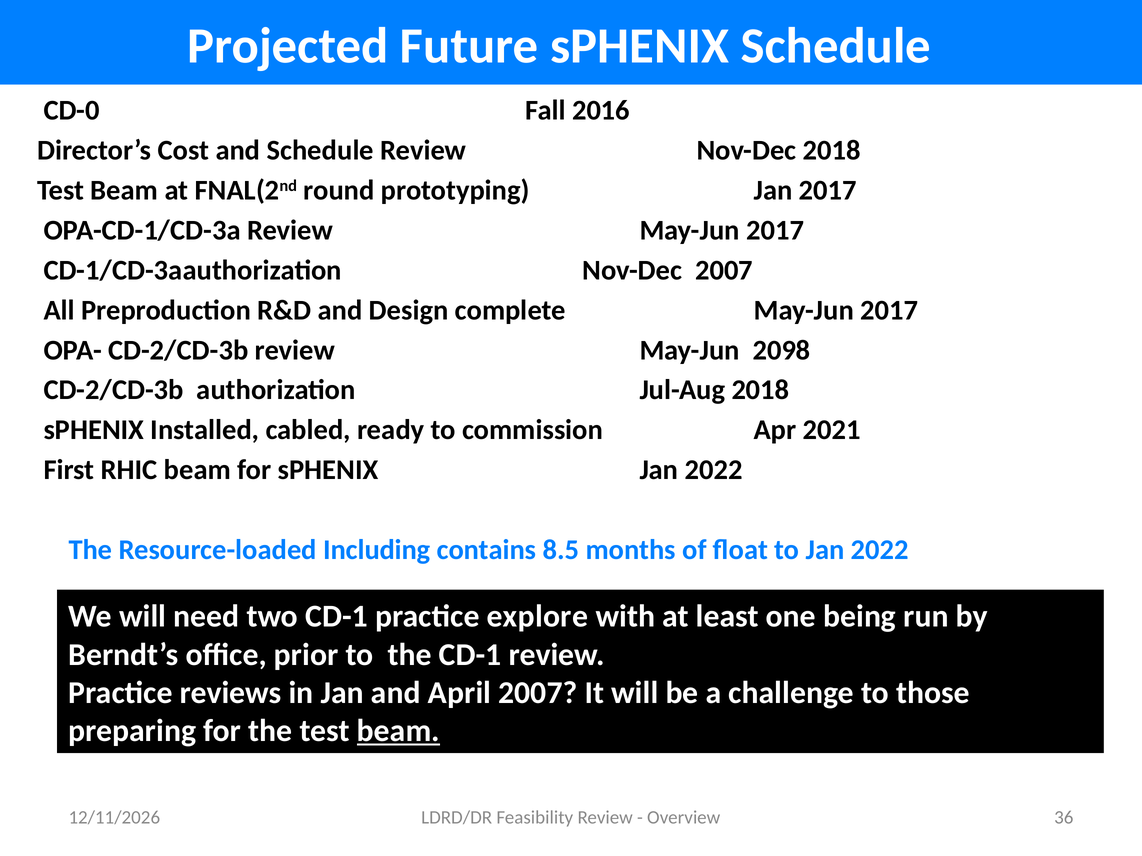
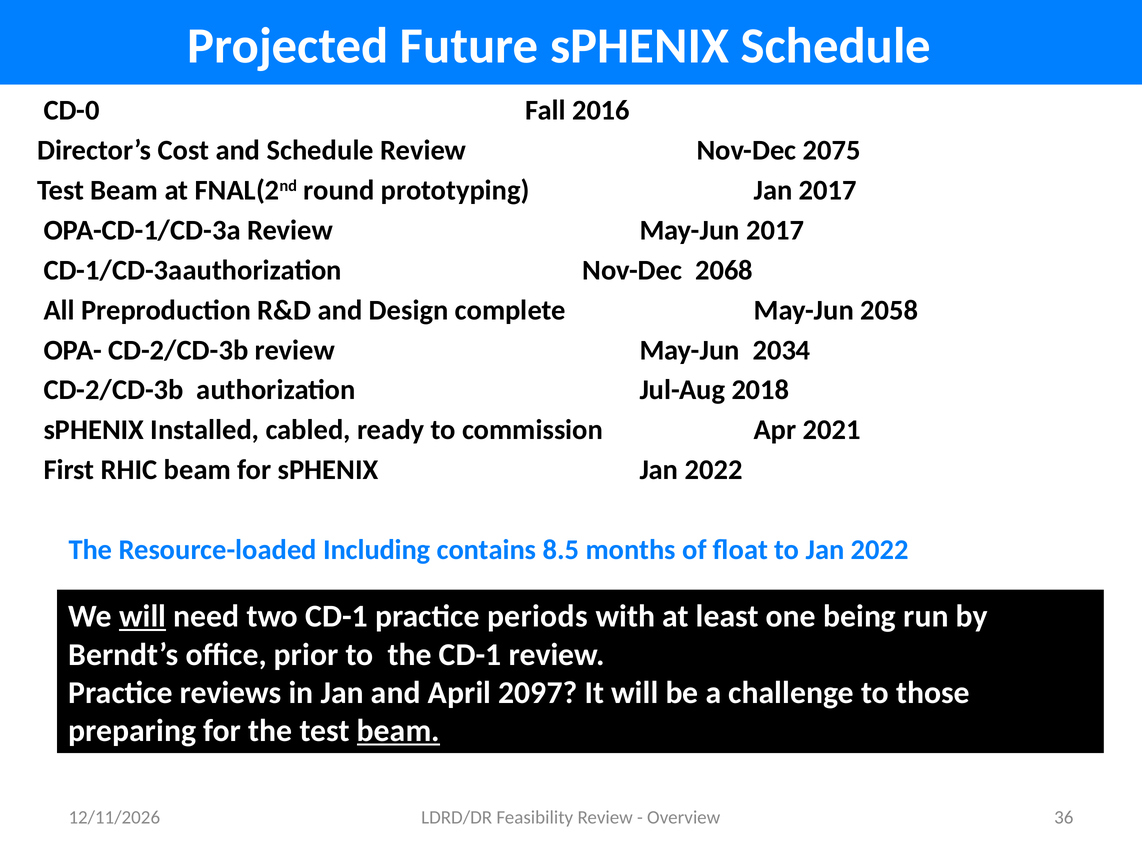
Nov-Dec 2018: 2018 -> 2075
Nov-Dec 2007: 2007 -> 2068
complete May-Jun 2017: 2017 -> 2058
2098: 2098 -> 2034
will at (143, 617) underline: none -> present
explore: explore -> periods
April 2007: 2007 -> 2097
